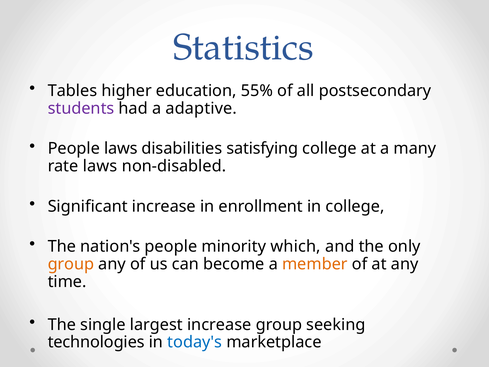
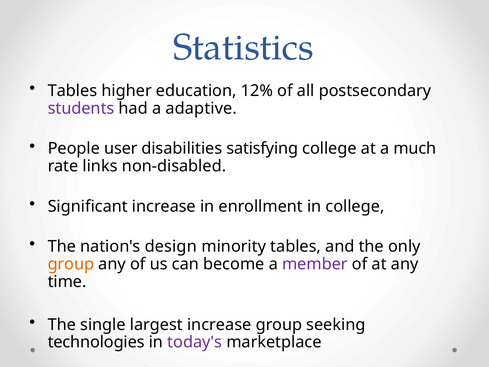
55%: 55% -> 12%
People laws: laws -> user
many: many -> much
rate laws: laws -> links
nation's people: people -> design
minority which: which -> tables
member colour: orange -> purple
today's colour: blue -> purple
